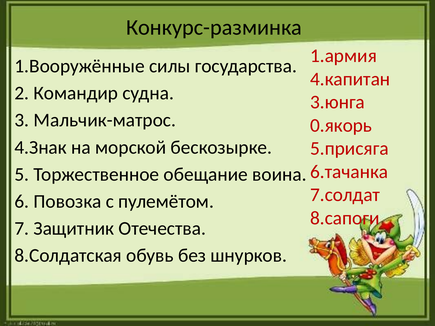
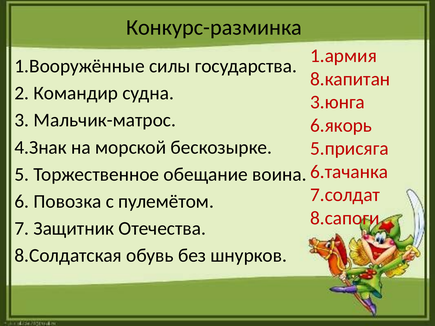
4.капитан: 4.капитан -> 8.капитан
0.якорь: 0.якорь -> 6.якорь
